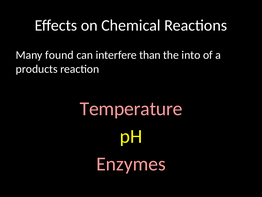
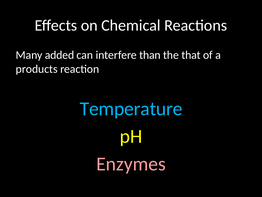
found: found -> added
into: into -> that
Temperature colour: pink -> light blue
